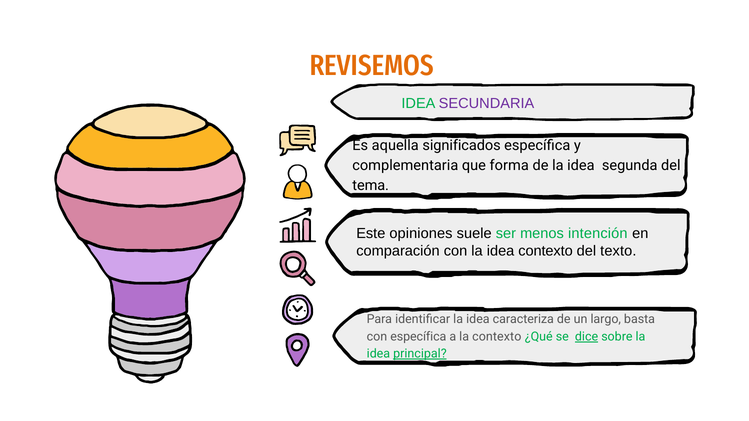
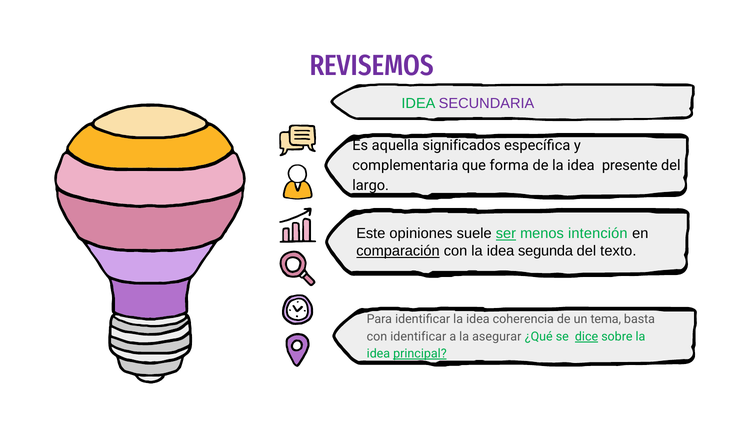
REVISEMOS colour: orange -> purple
segunda: segunda -> presente
tema: tema -> largo
ser underline: none -> present
comparación underline: none -> present
idea contexto: contexto -> segunda
caracteriza: caracteriza -> coherencia
largo: largo -> tema
con específica: específica -> identificar
la contexto: contexto -> asegurar
